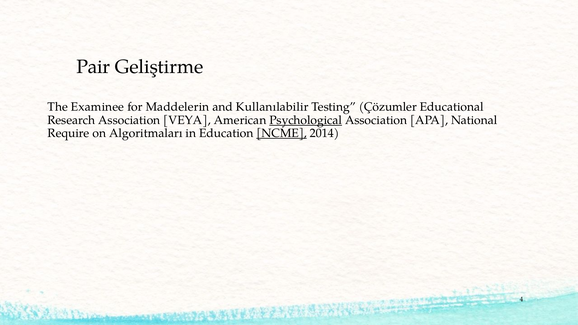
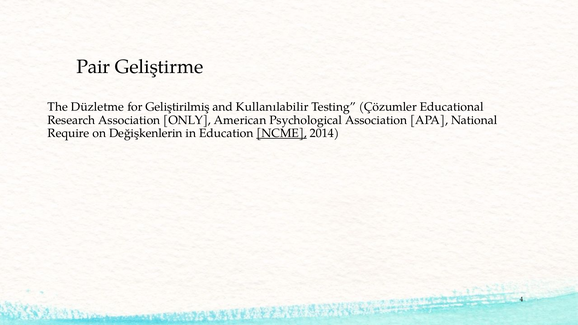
Examinee: Examinee -> Düzletme
Maddelerin: Maddelerin -> Geliştirilmiş
VEYA: VEYA -> ONLY
Psychological underline: present -> none
Algoritmaları: Algoritmaları -> Değişkenlerin
